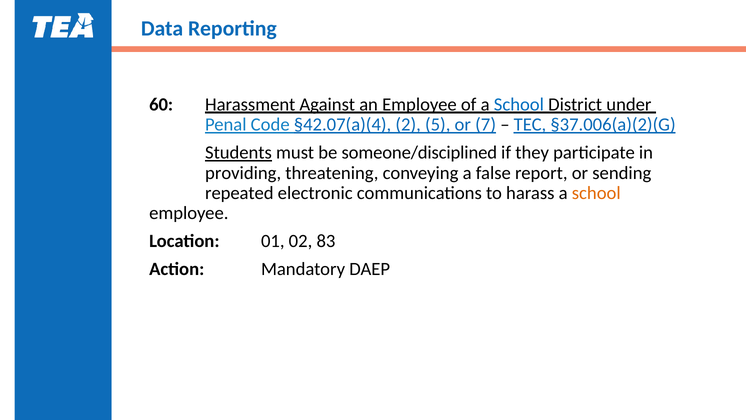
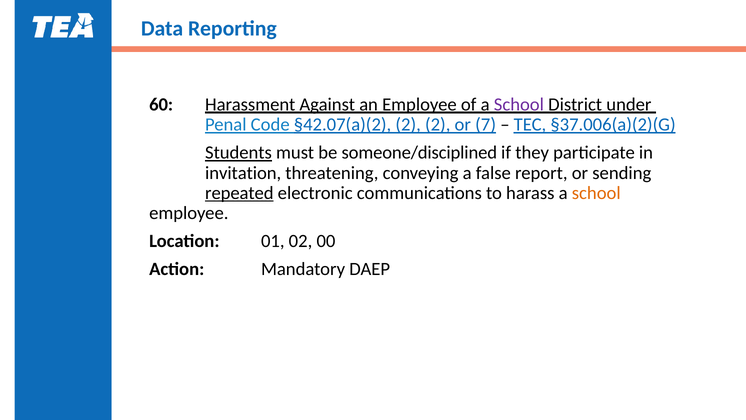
School at (519, 104) colour: blue -> purple
§42.07(a)(4: §42.07(a)(4 -> §42.07(a)(2
2 5: 5 -> 2
providing: providing -> invitation
repeated underline: none -> present
83: 83 -> 00
